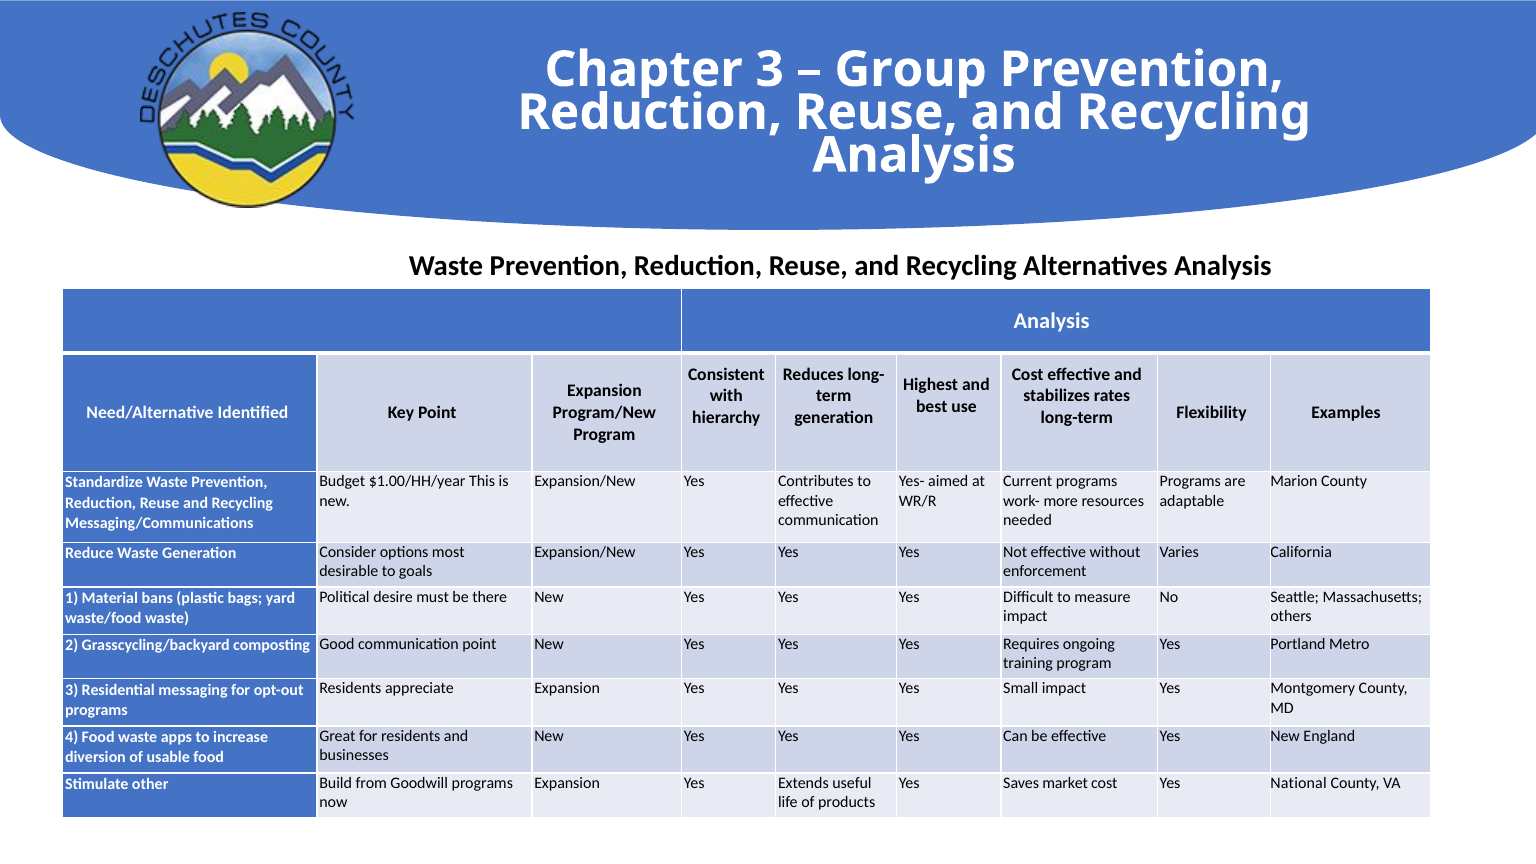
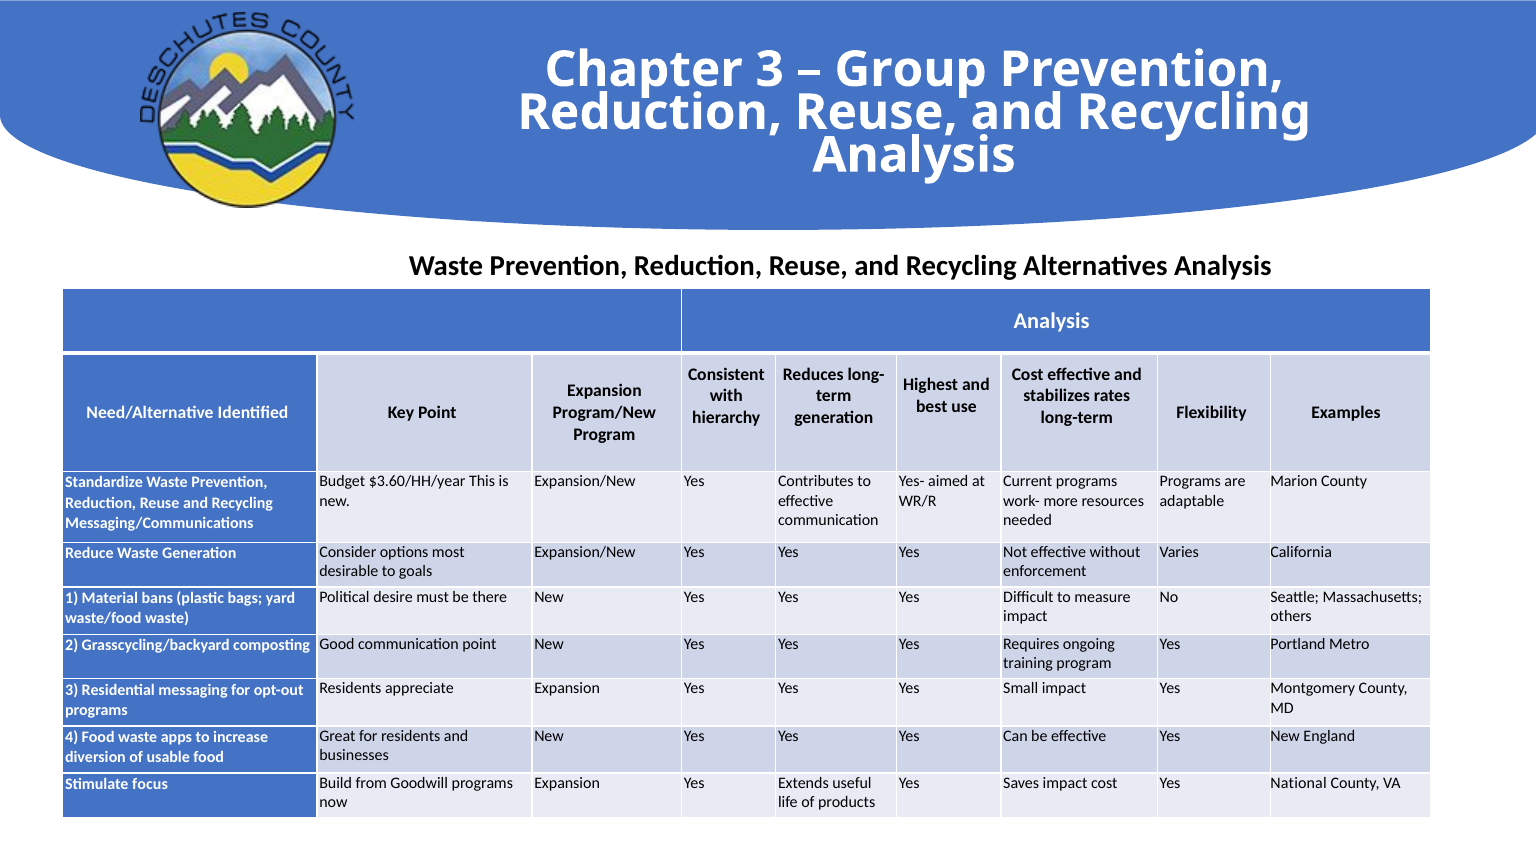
$1.00/HH/year: $1.00/HH/year -> $3.60/HH/year
Saves market: market -> impact
other: other -> focus
